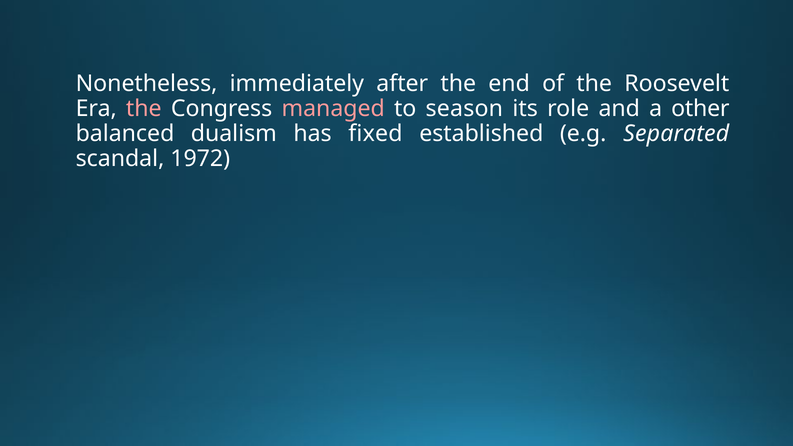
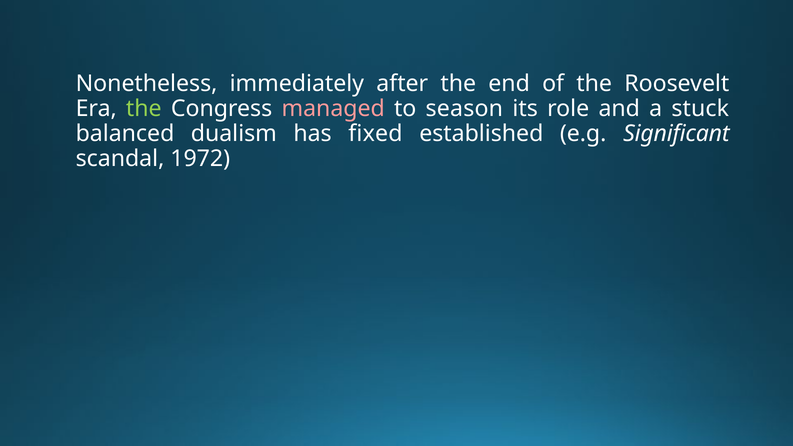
the at (144, 109) colour: pink -> light green
other: other -> stuck
Separated: Separated -> Significant
